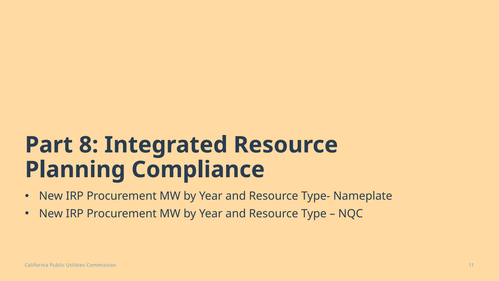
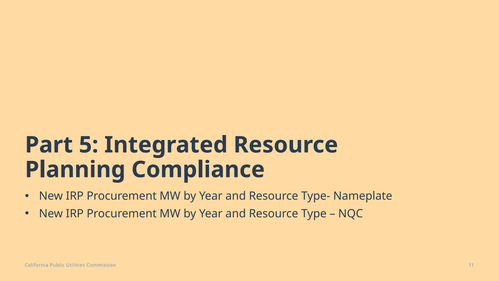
8: 8 -> 5
